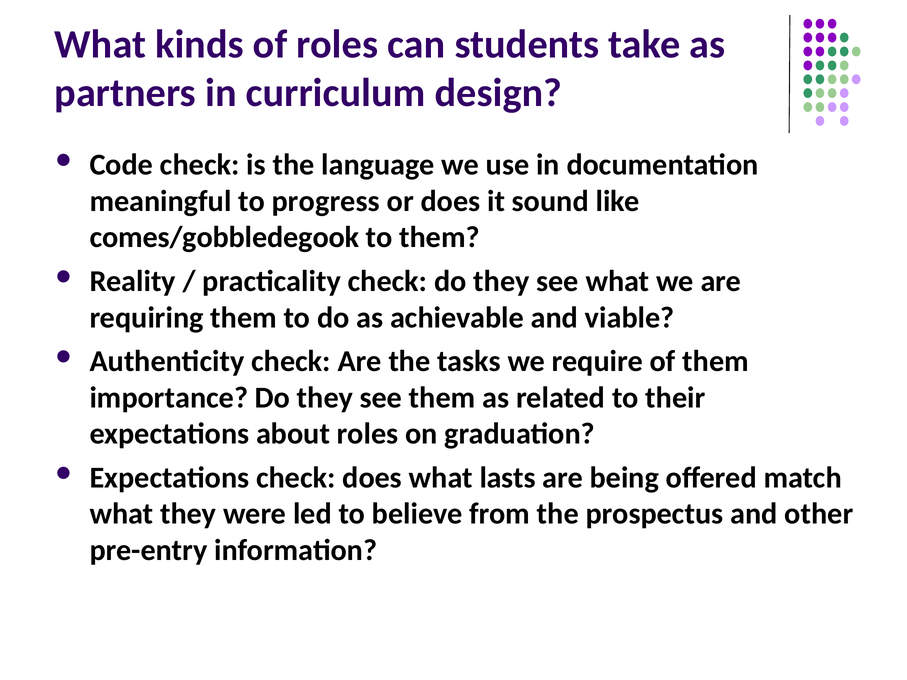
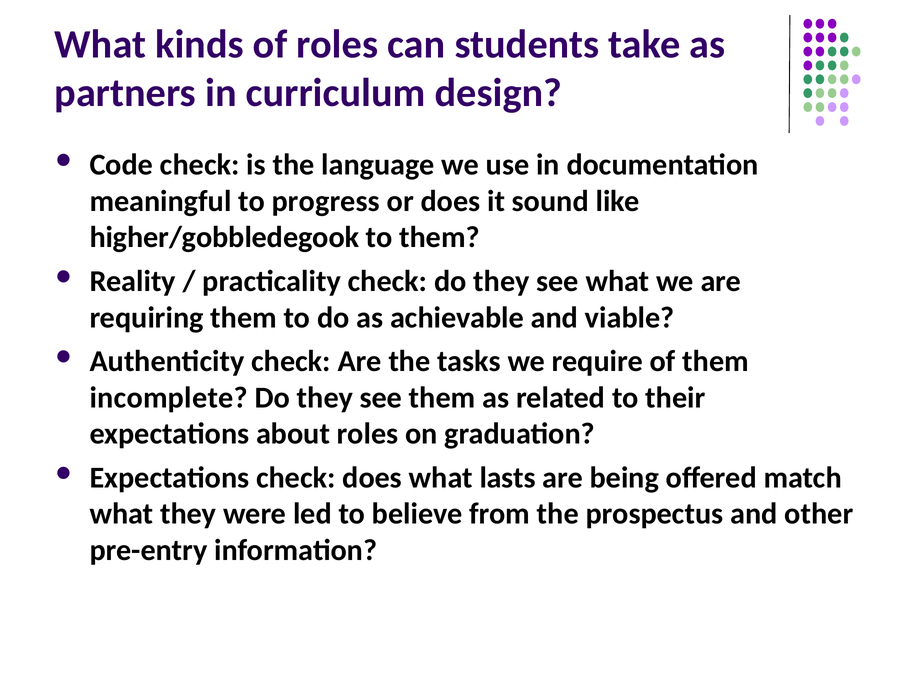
comes/gobbledegook: comes/gobbledegook -> higher/gobbledegook
importance: importance -> incomplete
